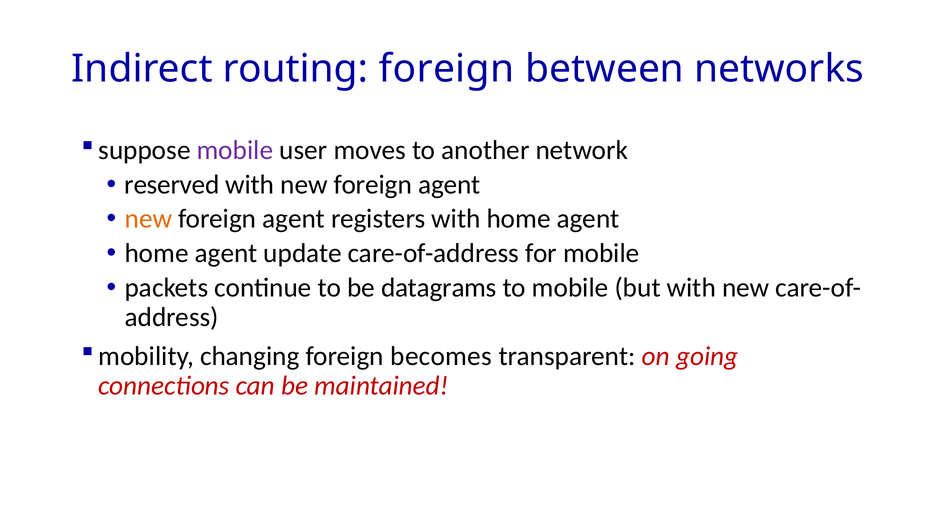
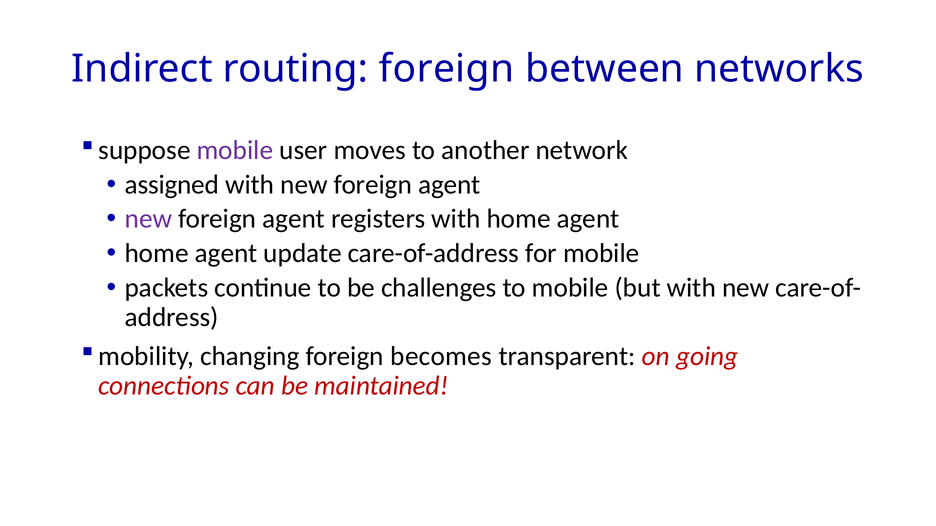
reserved: reserved -> assigned
new at (148, 219) colour: orange -> purple
datagrams: datagrams -> challenges
